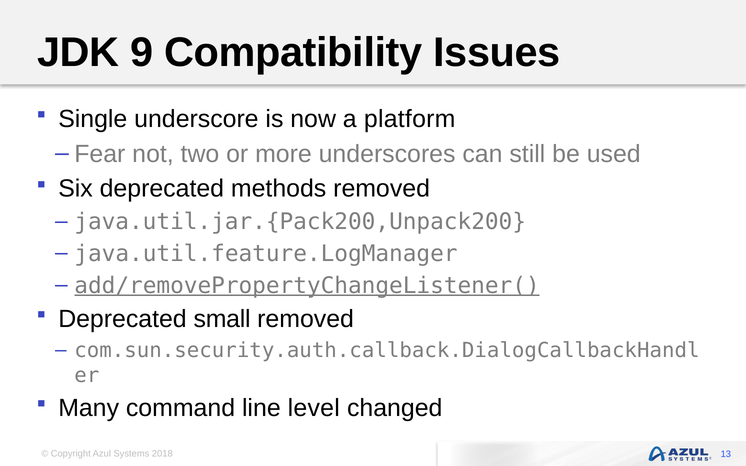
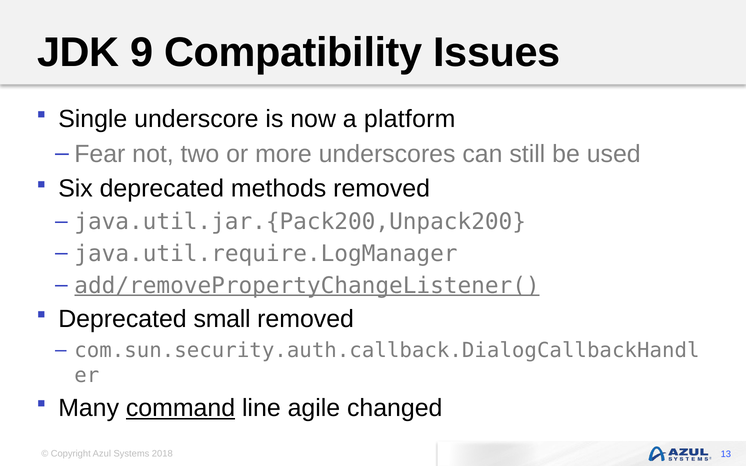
java.util.feature.LogManager: java.util.feature.LogManager -> java.util.require.LogManager
command underline: none -> present
level: level -> agile
